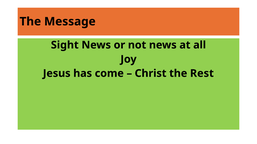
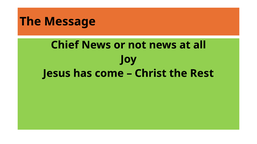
Sight: Sight -> Chief
